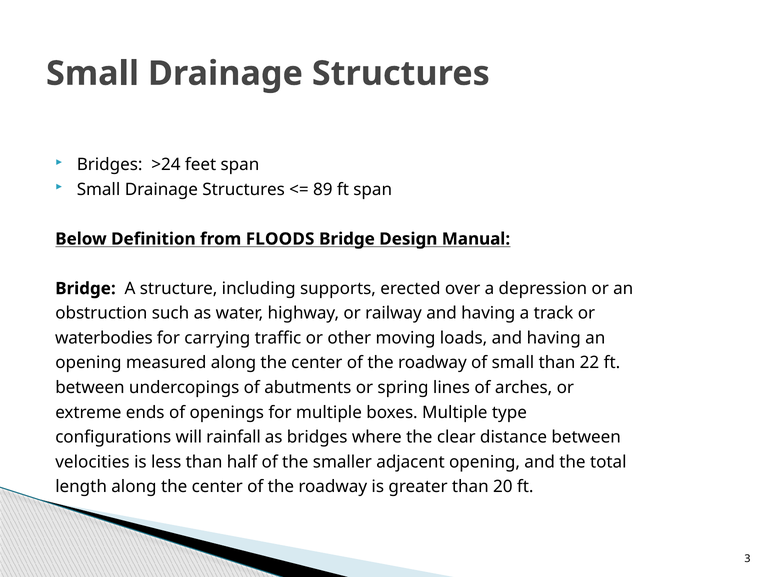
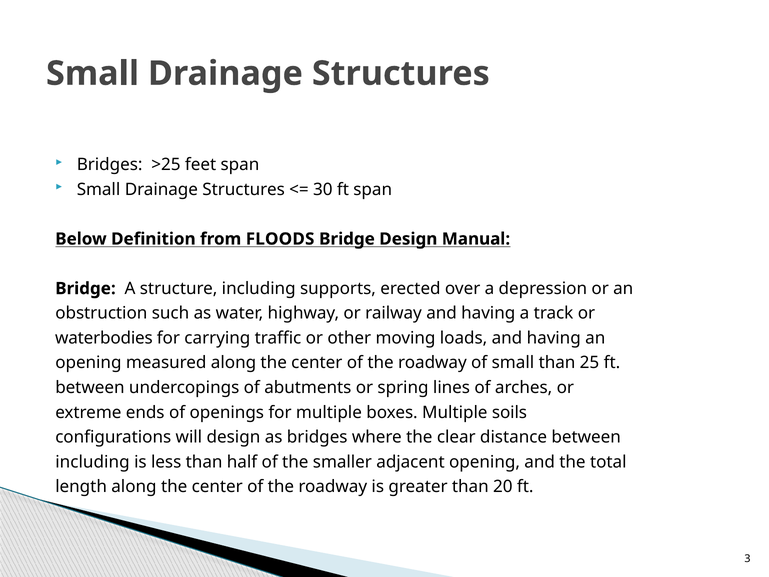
>24: >24 -> >25
89: 89 -> 30
22: 22 -> 25
type: type -> soils
will rainfall: rainfall -> design
velocities at (92, 462): velocities -> including
